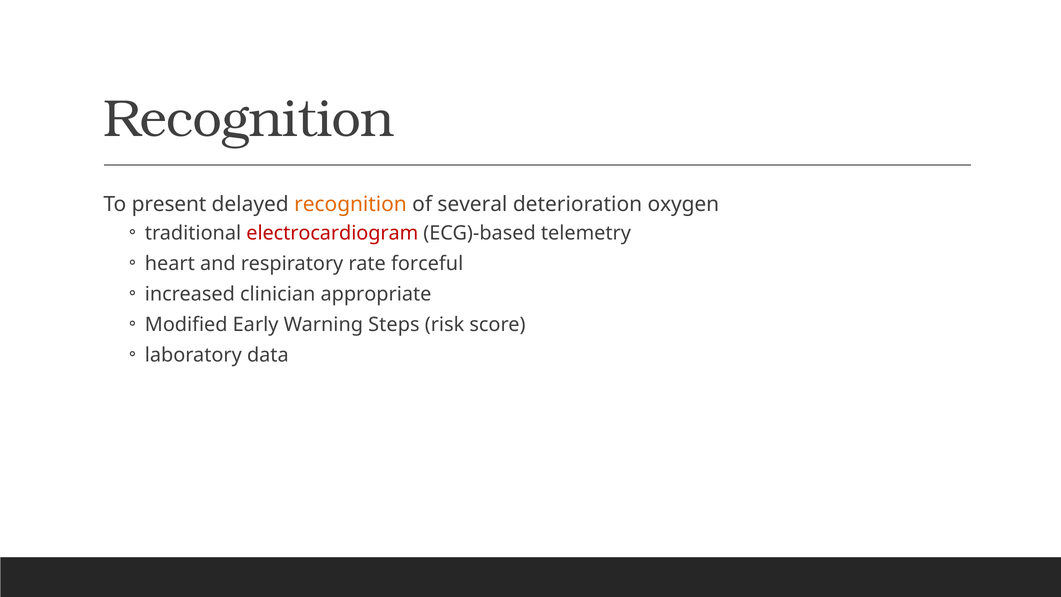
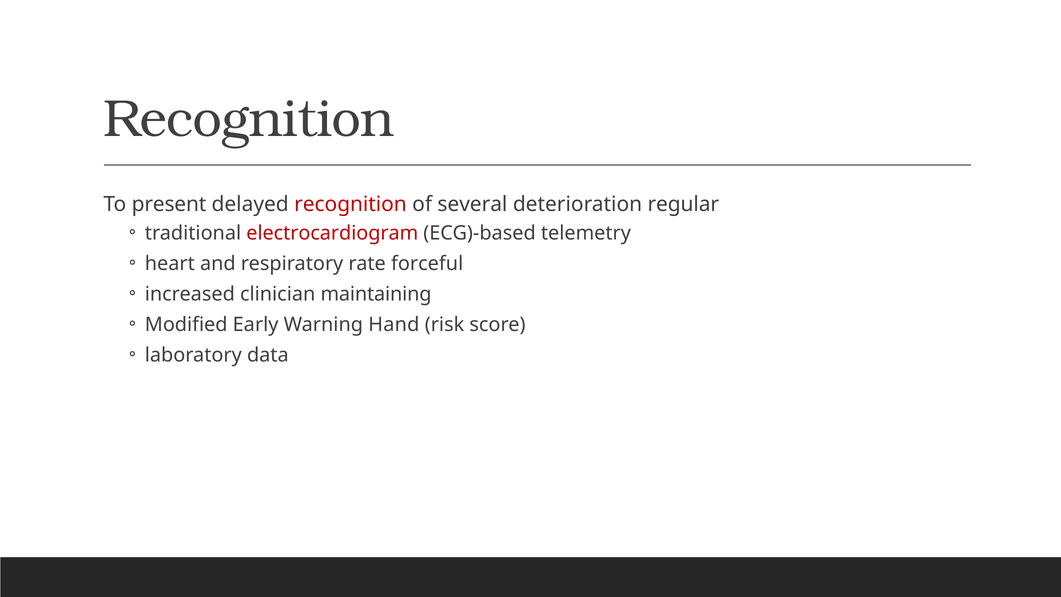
recognition at (351, 204) colour: orange -> red
oxygen: oxygen -> regular
appropriate: appropriate -> maintaining
Steps: Steps -> Hand
